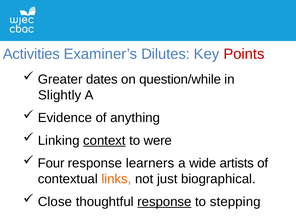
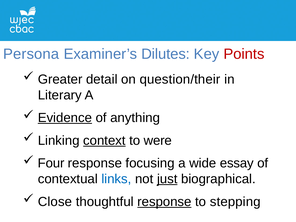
Activities: Activities -> Persona
dates: dates -> detail
question/while: question/while -> question/their
Slightly: Slightly -> Literary
Evidence underline: none -> present
learners: learners -> focusing
artists: artists -> essay
links colour: orange -> blue
just underline: none -> present
